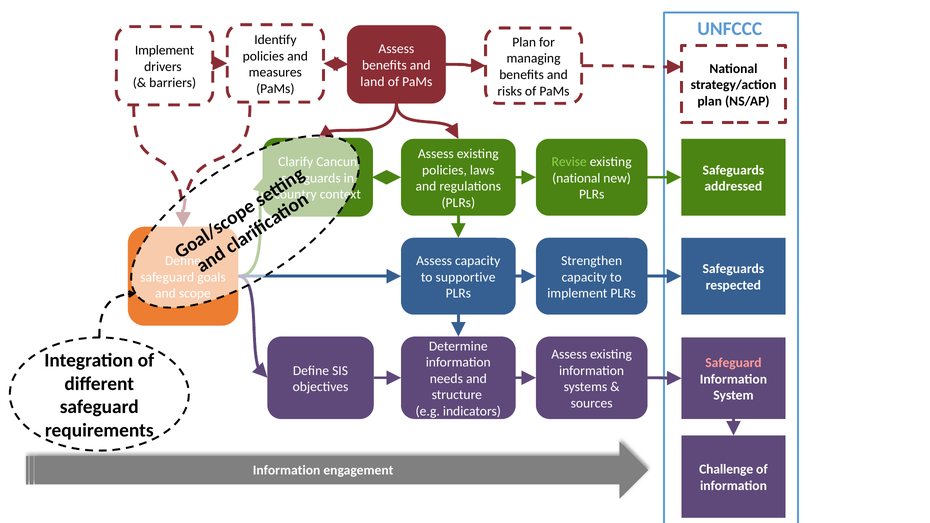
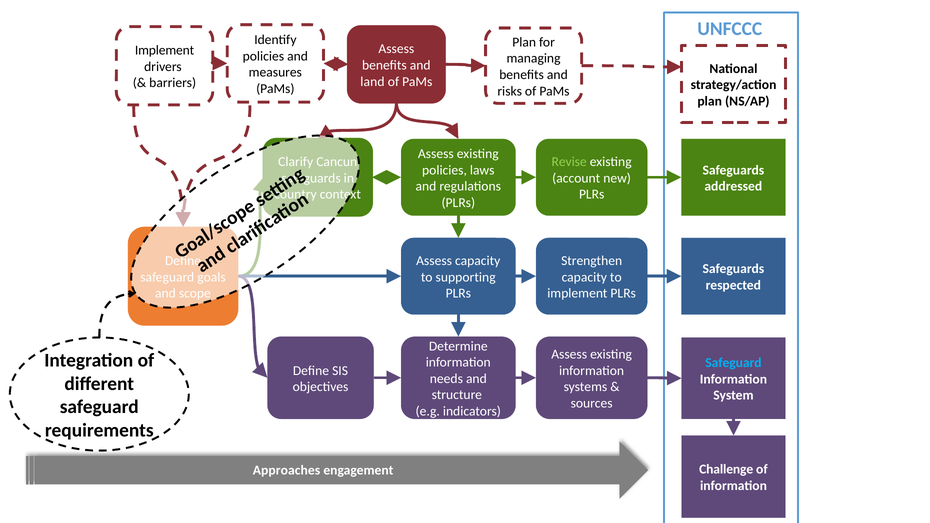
national at (576, 178): national -> account
supportive: supportive -> supporting
Safeguard at (733, 363) colour: pink -> light blue
Information at (287, 470): Information -> Approaches
